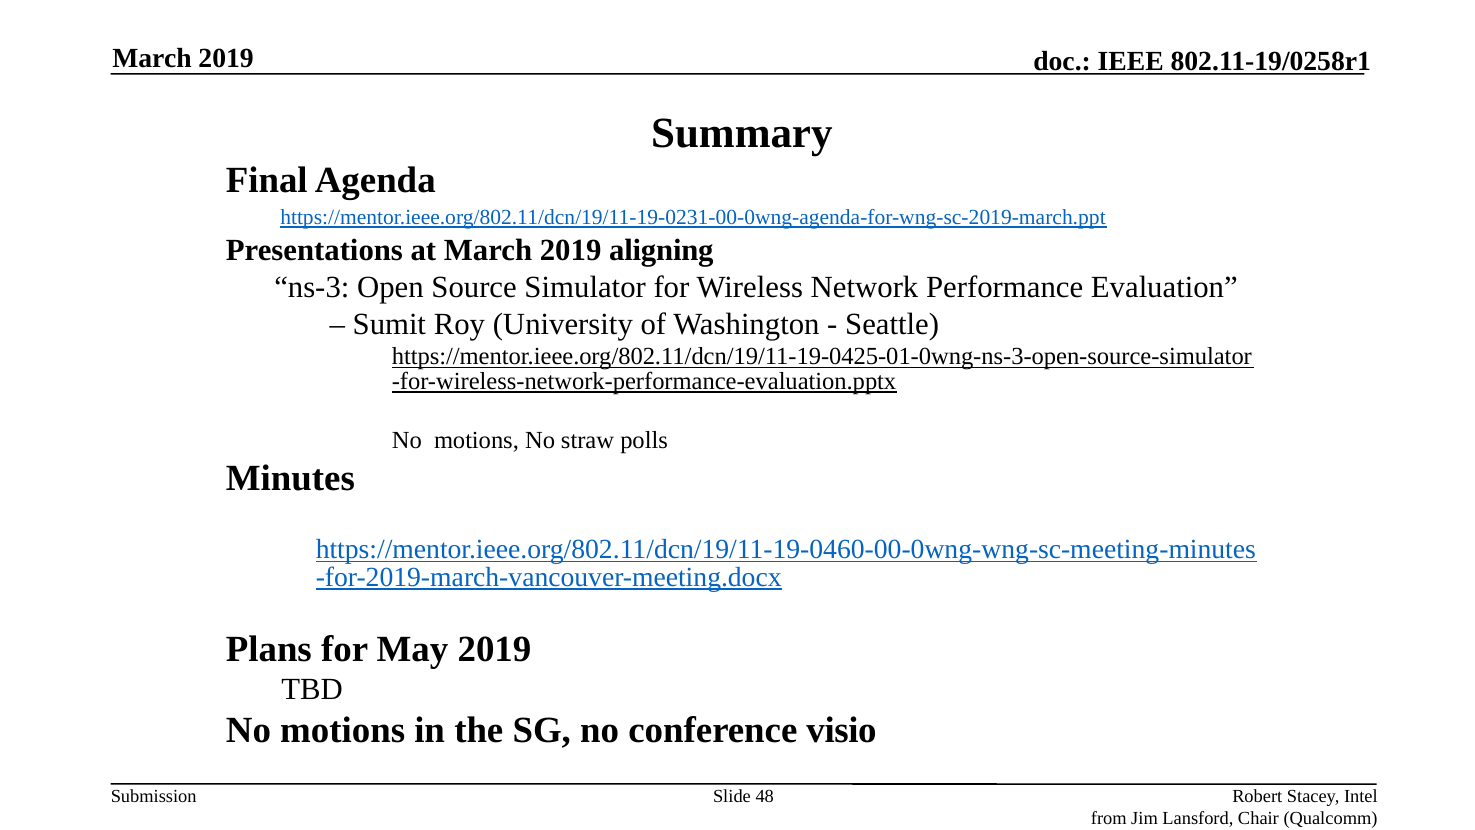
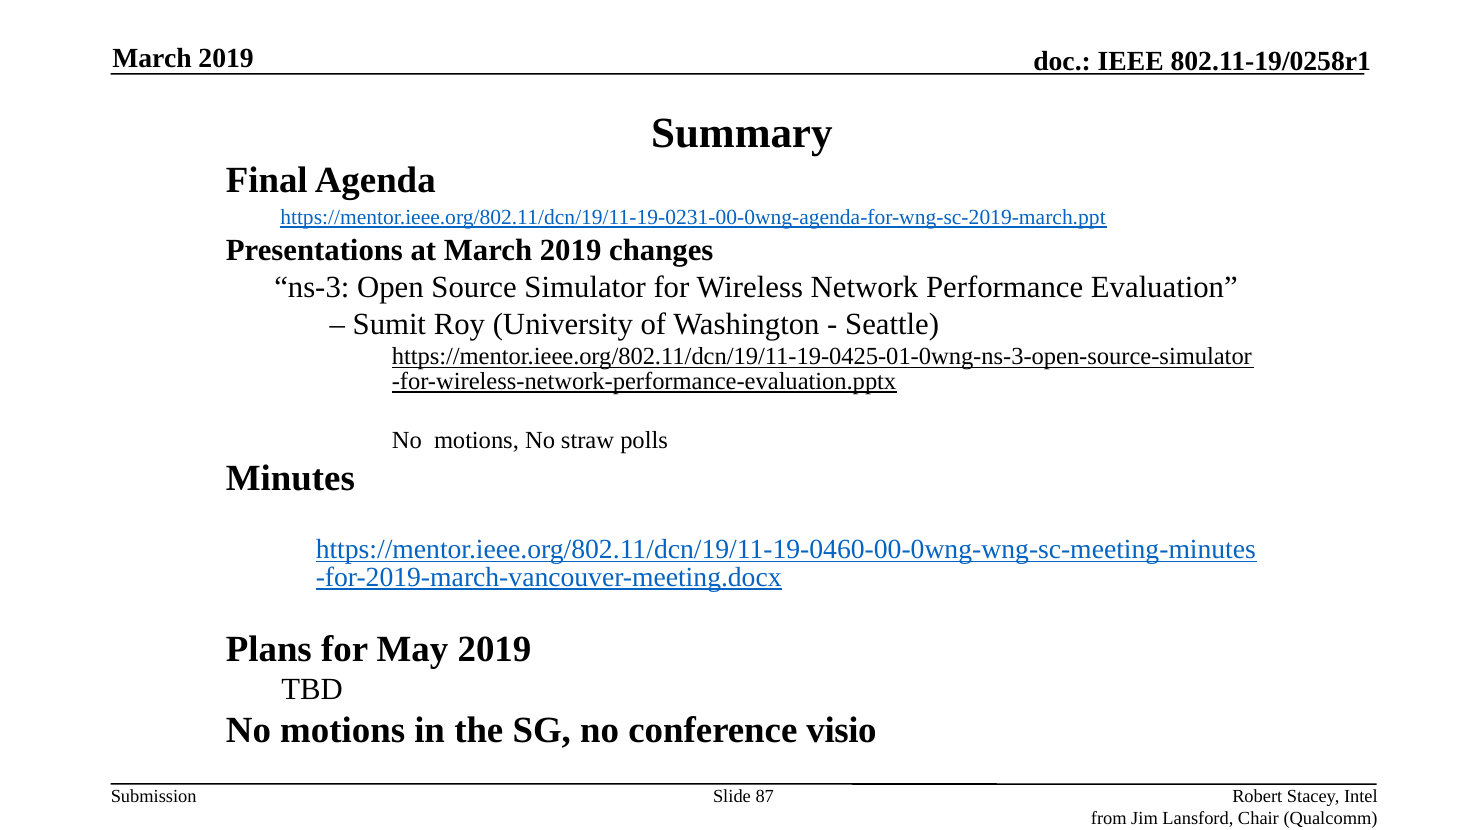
aligning: aligning -> changes
48: 48 -> 87
